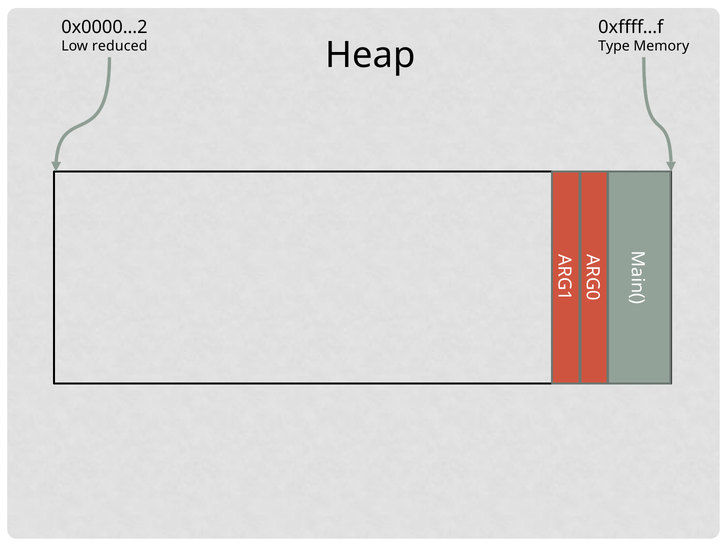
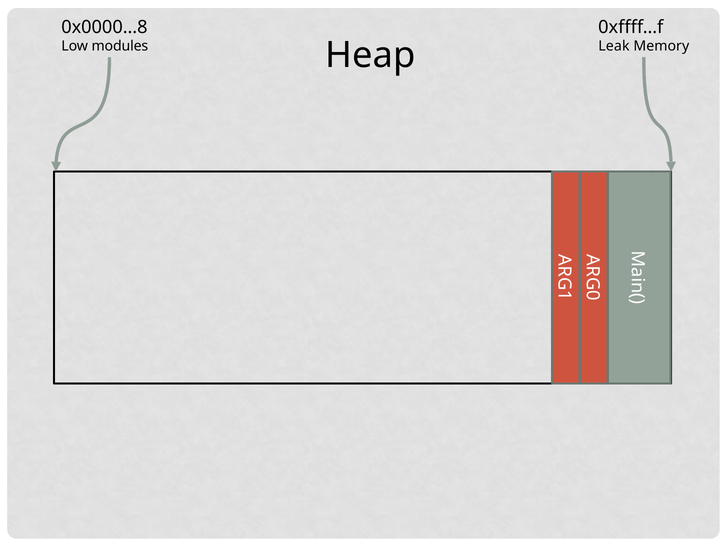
0x0000…2: 0x0000…2 -> 0x0000…8
reduced: reduced -> modules
Type: Type -> Leak
